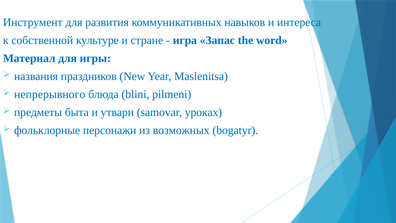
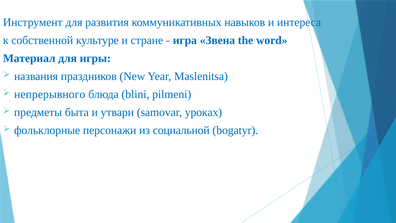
Запас: Запас -> Звена
возможных: возможных -> социальной
